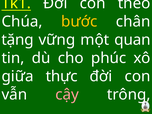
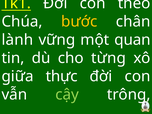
tặng: tặng -> lành
phúc: phúc -> từng
cậy colour: pink -> light green
